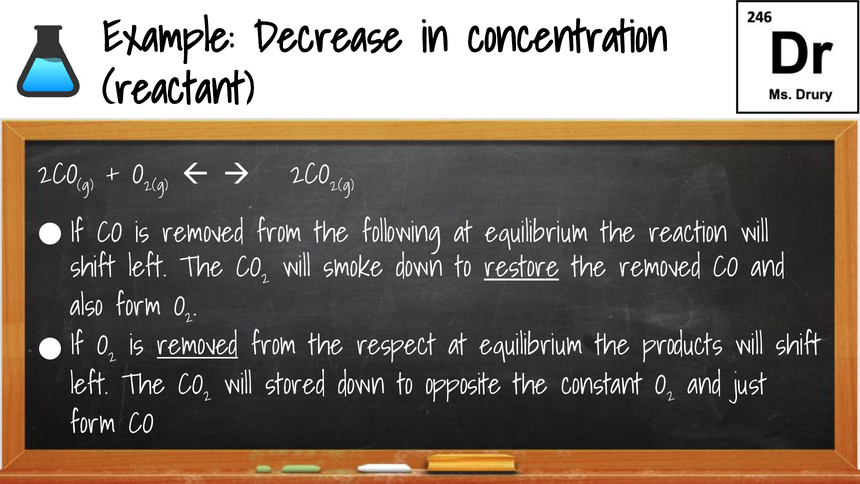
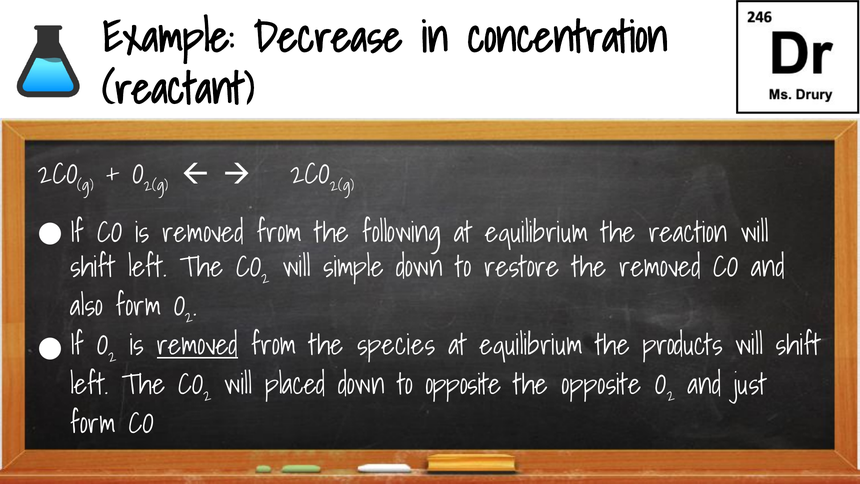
smoke: smoke -> simple
restore underline: present -> none
respect: respect -> species
stored: stored -> placed
the constant: constant -> opposite
